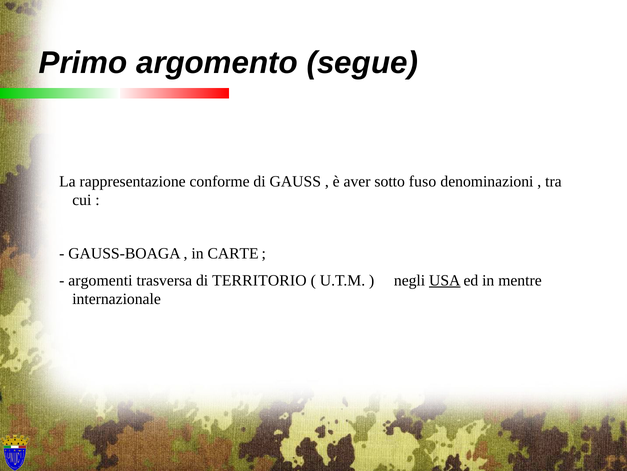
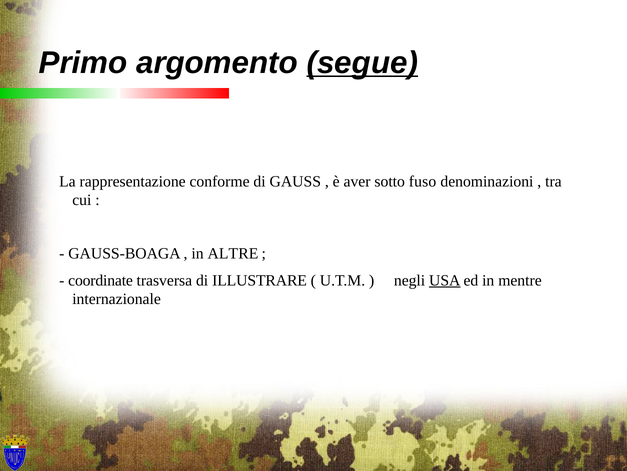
segue underline: none -> present
CARTE: CARTE -> ALTRE
argomenti: argomenti -> coordinate
TERRITORIO: TERRITORIO -> ILLUSTRARE
